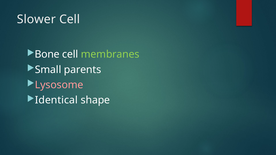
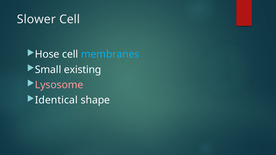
Bone: Bone -> Hose
membranes colour: light green -> light blue
parents: parents -> existing
